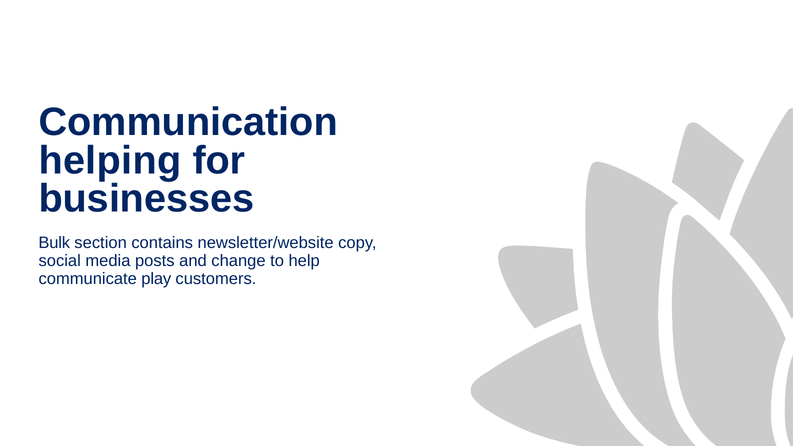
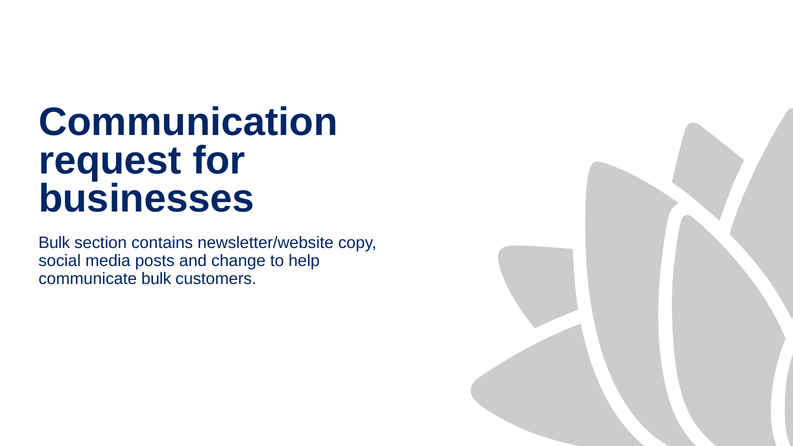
helping: helping -> request
communicate play: play -> bulk
